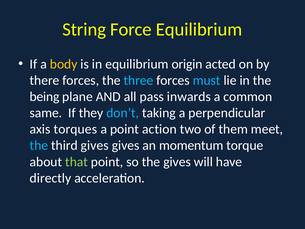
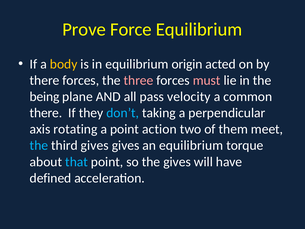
String: String -> Prove
three colour: light blue -> pink
must colour: light blue -> pink
inwards: inwards -> velocity
same at (46, 113): same -> there
torques: torques -> rotating
an momentum: momentum -> equilibrium
that colour: light green -> light blue
directly: directly -> defined
